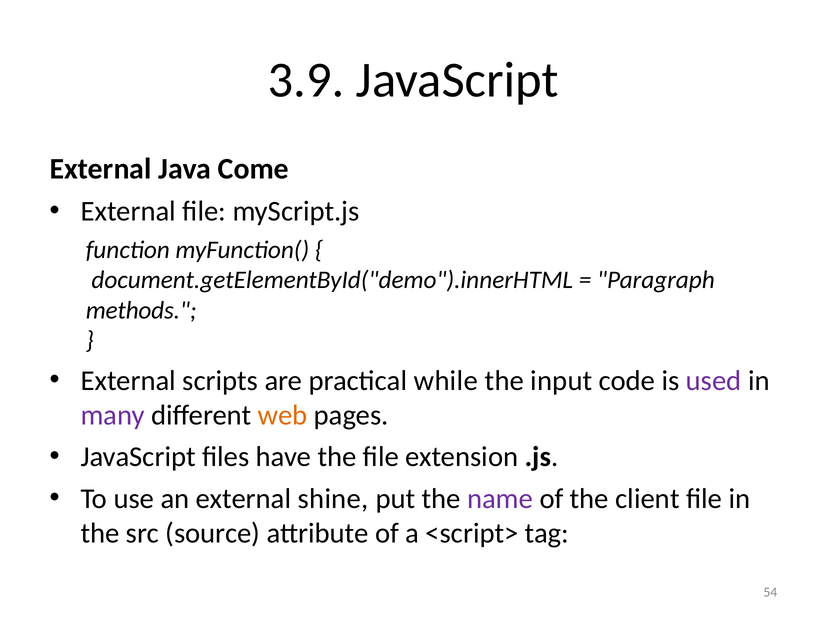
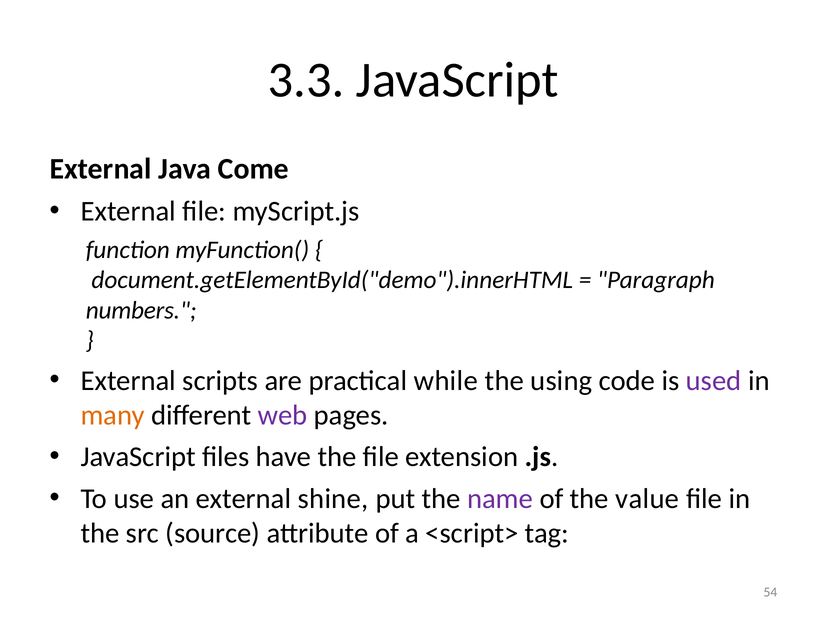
3.9: 3.9 -> 3.3
methods: methods -> numbers
input: input -> using
many colour: purple -> orange
web colour: orange -> purple
client: client -> value
